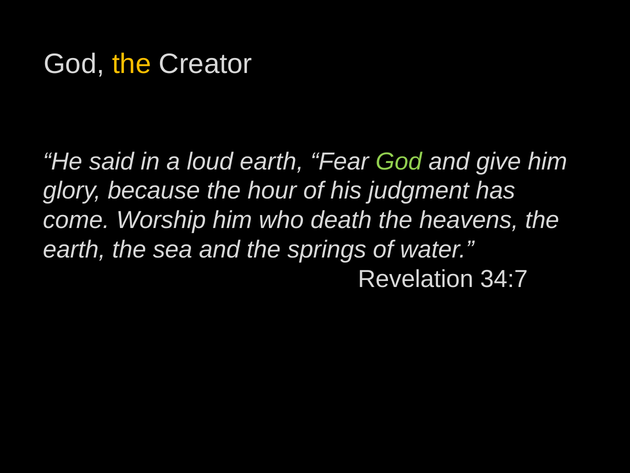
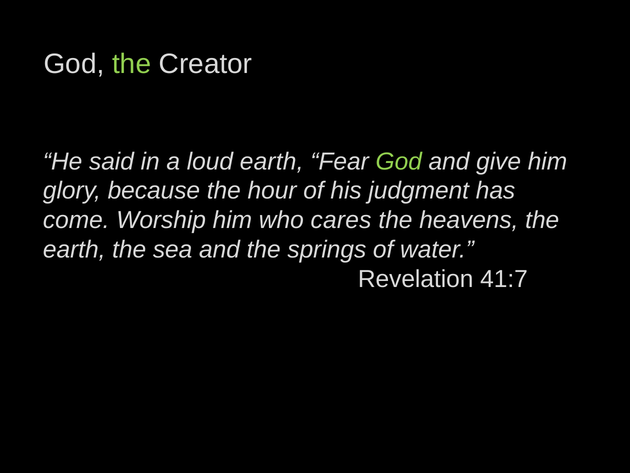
the at (132, 64) colour: yellow -> light green
death: death -> cares
34:7: 34:7 -> 41:7
